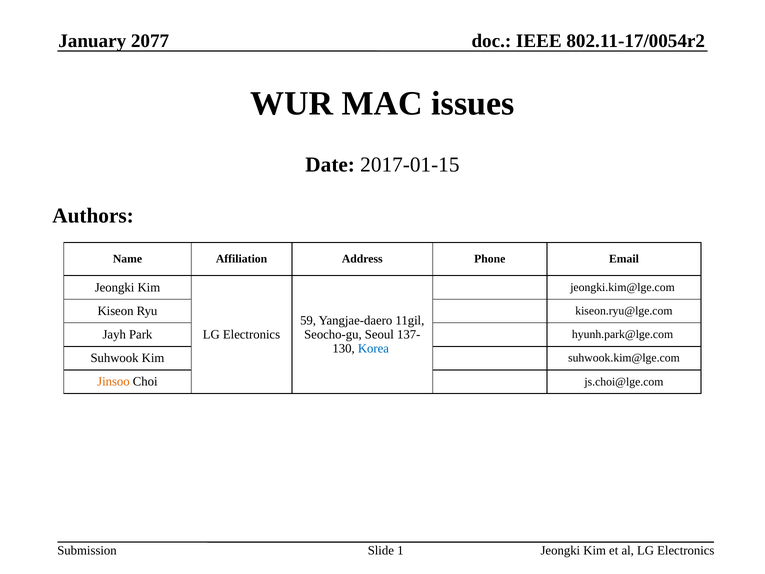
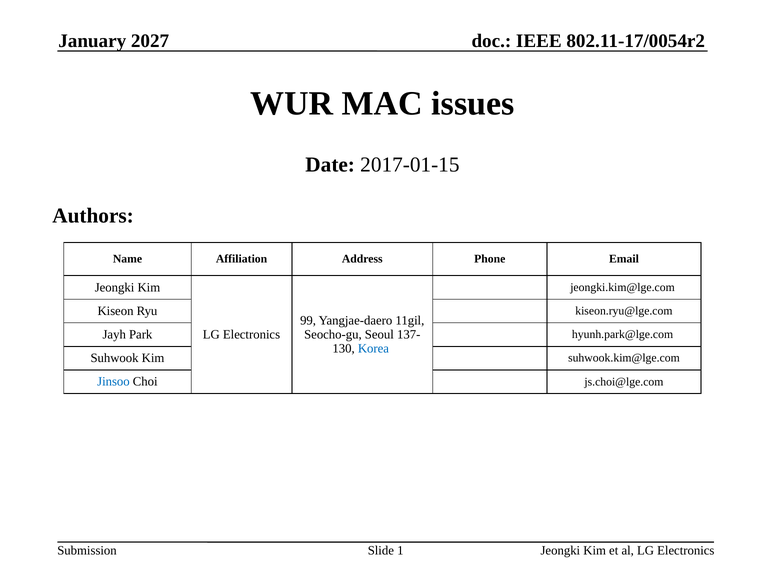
2077: 2077 -> 2027
59: 59 -> 99
Jinsoo colour: orange -> blue
